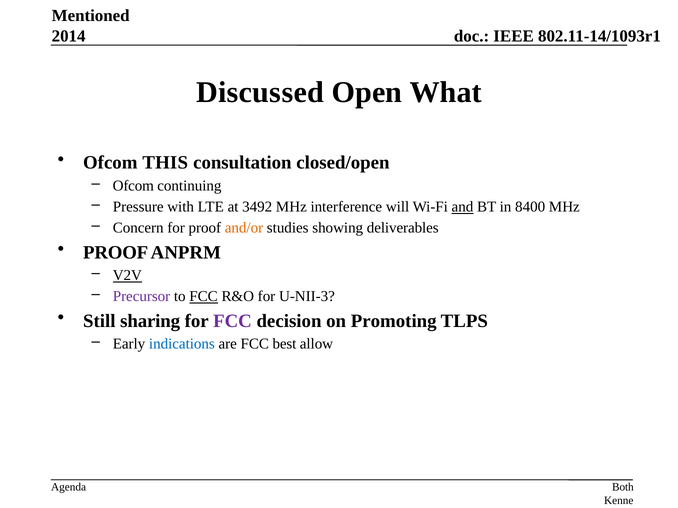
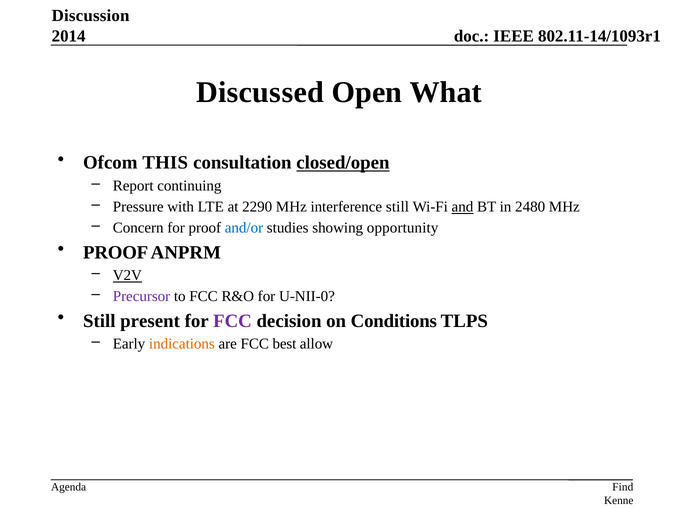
Mentioned: Mentioned -> Discussion
closed/open underline: none -> present
Ofcom at (133, 186): Ofcom -> Report
3492: 3492 -> 2290
interference will: will -> still
8400: 8400 -> 2480
and/or colour: orange -> blue
deliverables: deliverables -> opportunity
FCC at (204, 297) underline: present -> none
U-NII-3: U-NII-3 -> U-NII-0
sharing: sharing -> present
Promoting: Promoting -> Conditions
indications colour: blue -> orange
Both: Both -> Find
